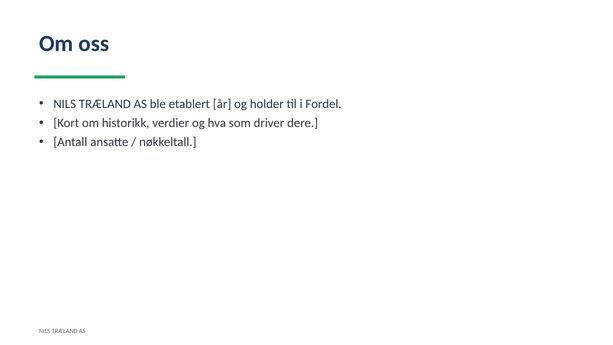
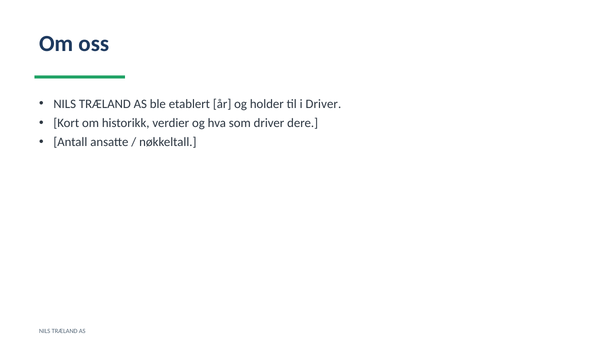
i Fordel: Fordel -> Driver
